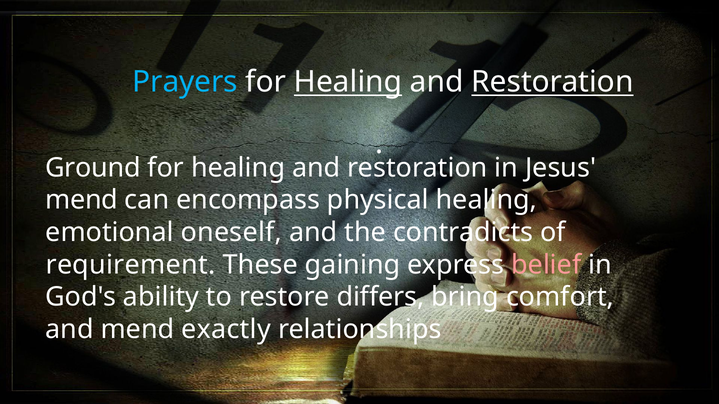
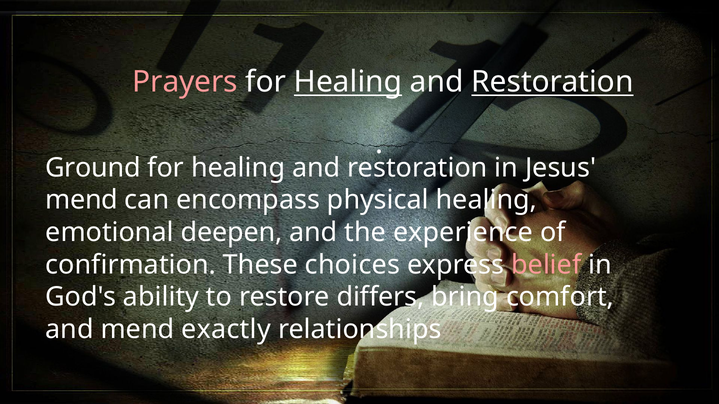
Prayers colour: light blue -> pink
oneself: oneself -> deepen
contradicts: contradicts -> experience
requirement: requirement -> confirmation
gaining: gaining -> choices
